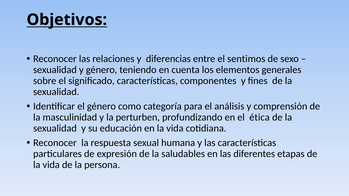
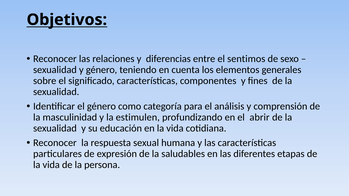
perturben: perturben -> estimulen
ética: ética -> abrir
